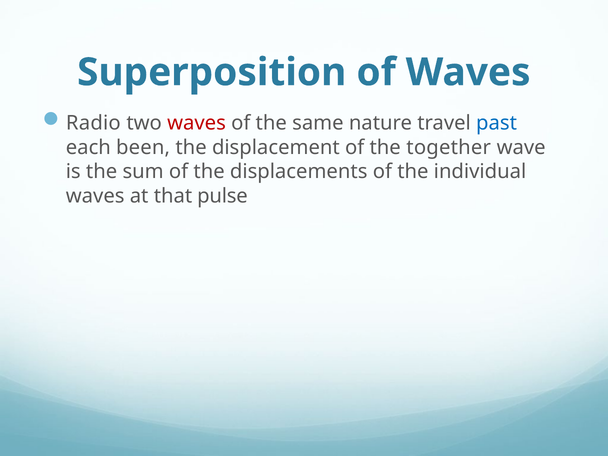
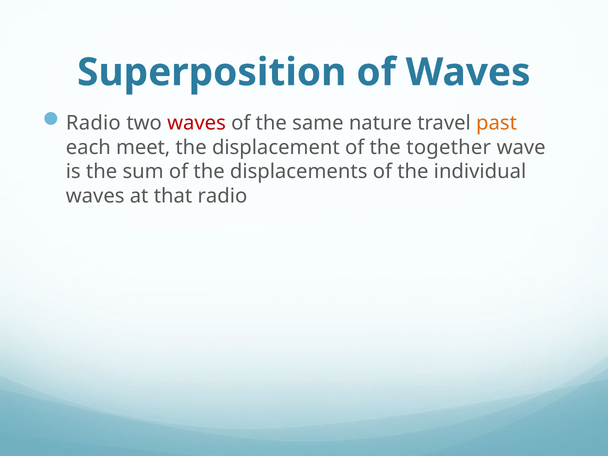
past colour: blue -> orange
been: been -> meet
that pulse: pulse -> radio
